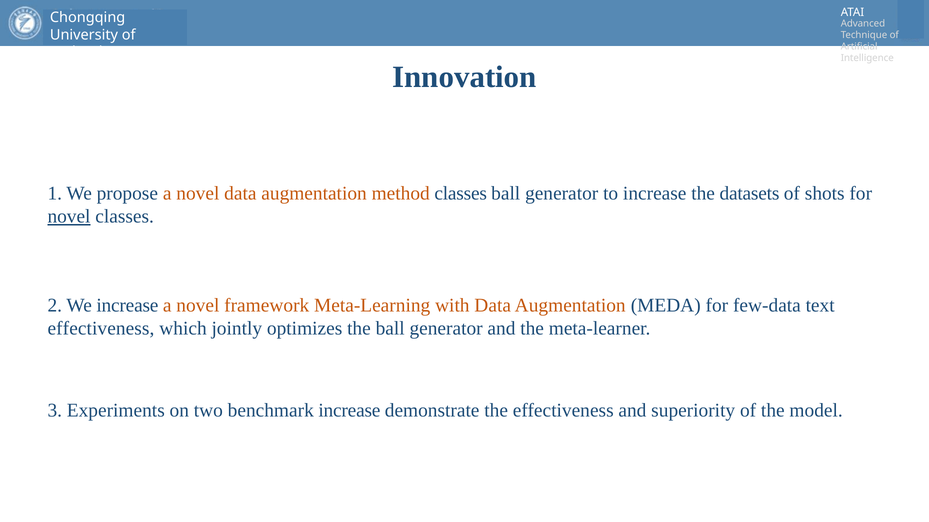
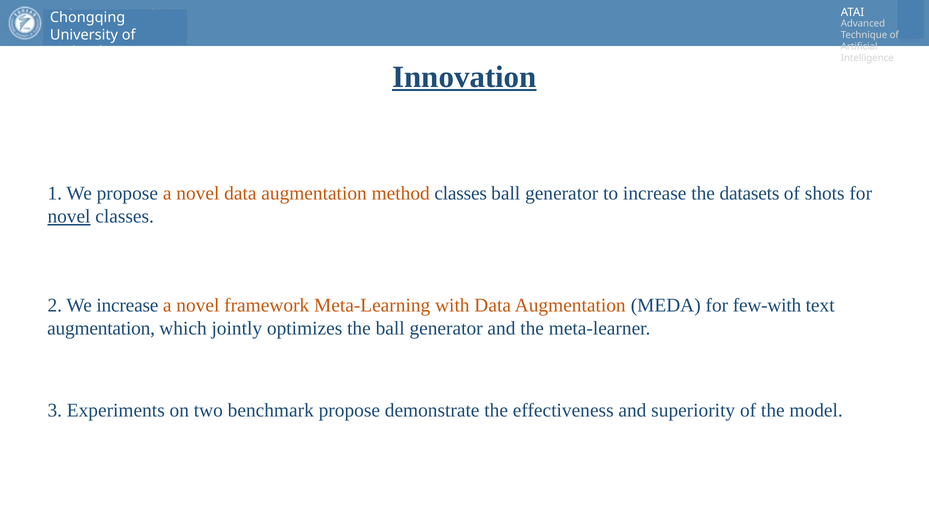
Innovation underline: none -> present
few-data: few-data -> few-with
effectiveness at (101, 329): effectiveness -> augmentation
benchmark increase: increase -> propose
